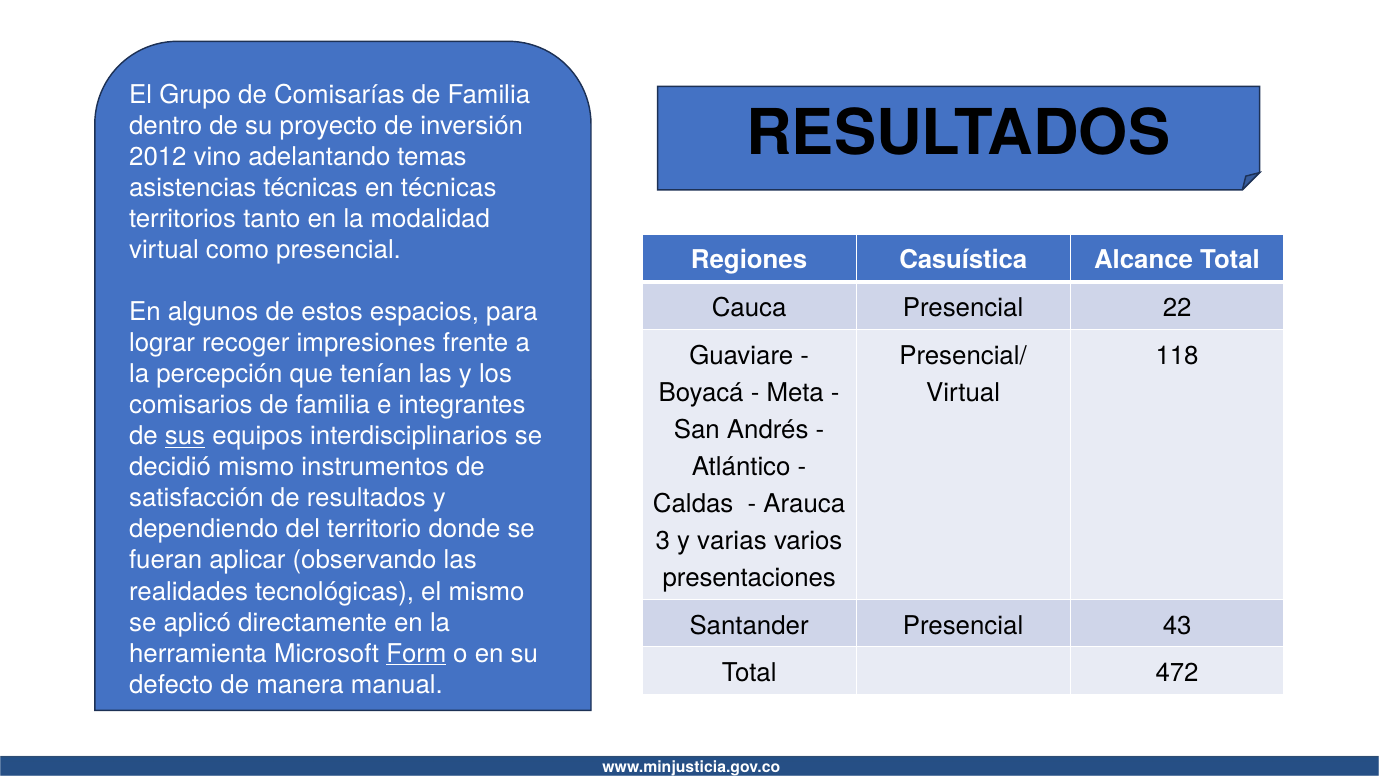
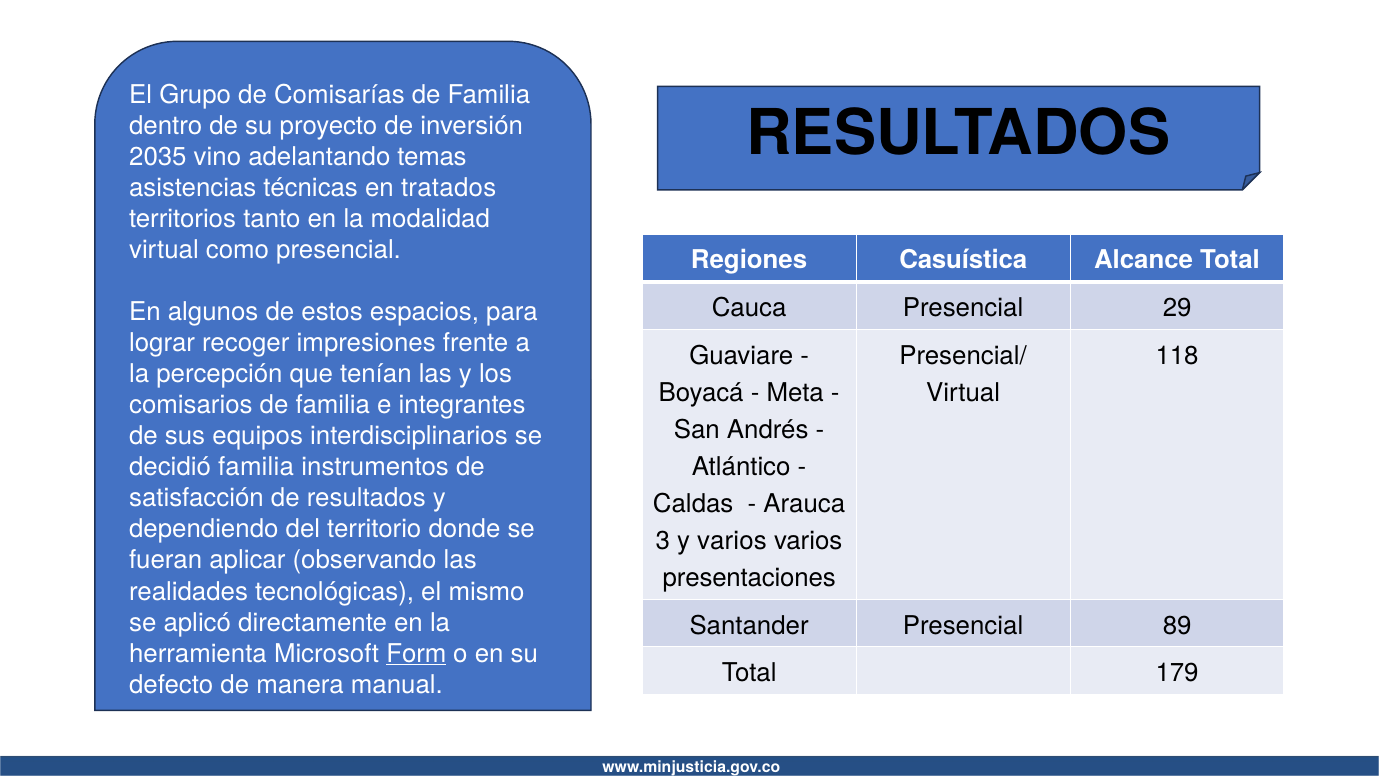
2012: 2012 -> 2035
en técnicas: técnicas -> tratados
22: 22 -> 29
sus underline: present -> none
decidió mismo: mismo -> familia
y varias: varias -> varios
43: 43 -> 89
472: 472 -> 179
